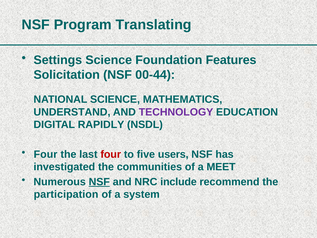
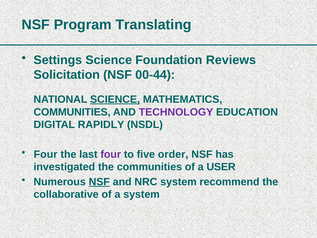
Features: Features -> Reviews
SCIENCE at (115, 99) underline: none -> present
UNDERSTAND at (72, 112): UNDERSTAND -> COMMUNITIES
four at (111, 154) colour: red -> purple
users: users -> order
MEET: MEET -> USER
NRC include: include -> system
participation: participation -> collaborative
